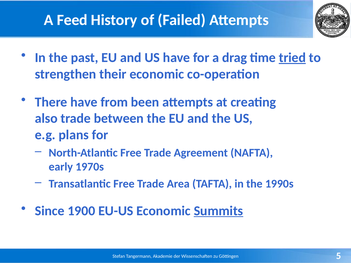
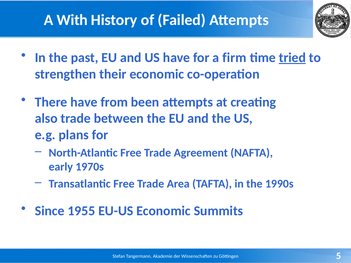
Feed: Feed -> With
drag: drag -> firm
1900: 1900 -> 1955
Summits underline: present -> none
